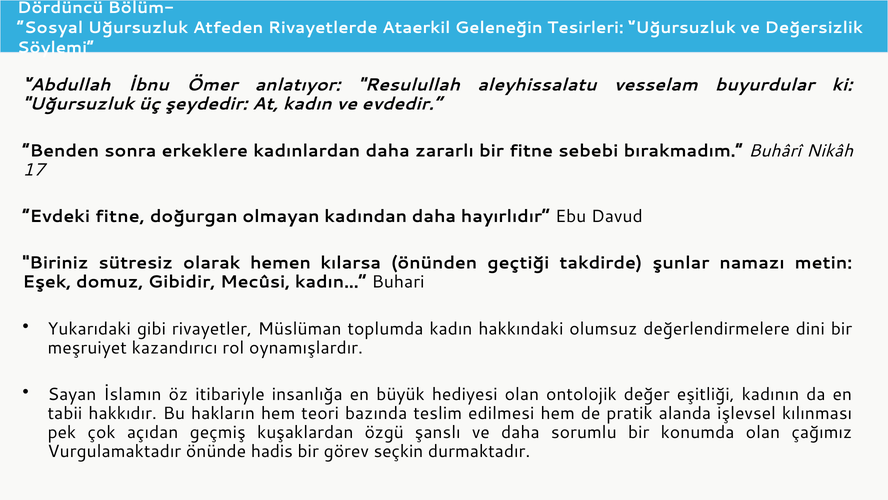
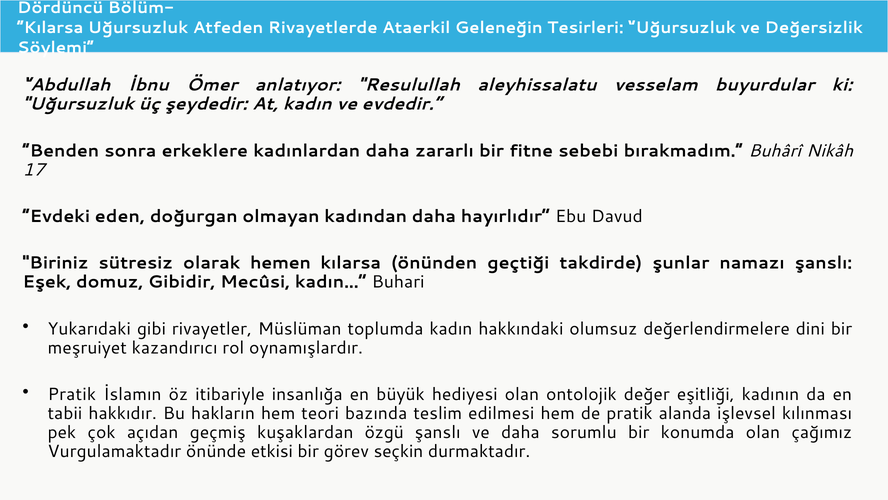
Sosyal at (50, 28): Sosyal -> Kılarsa
Evdeki fitne: fitne -> eden
namazı metin: metin -> şanslı
Sayan at (72, 394): Sayan -> Pratik
hadis: hadis -> etkisi
